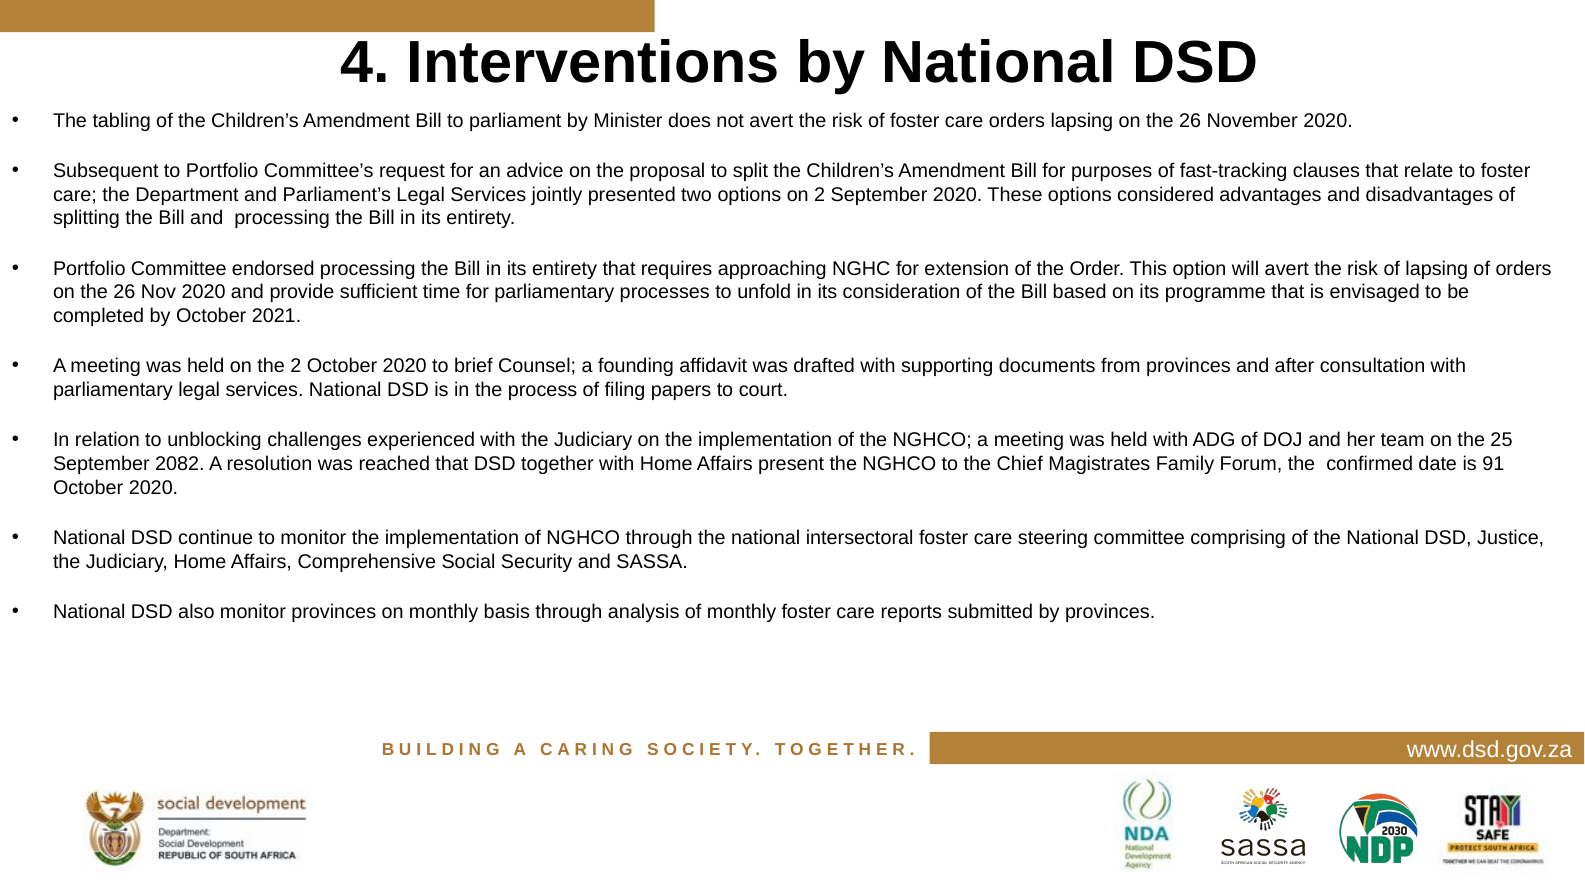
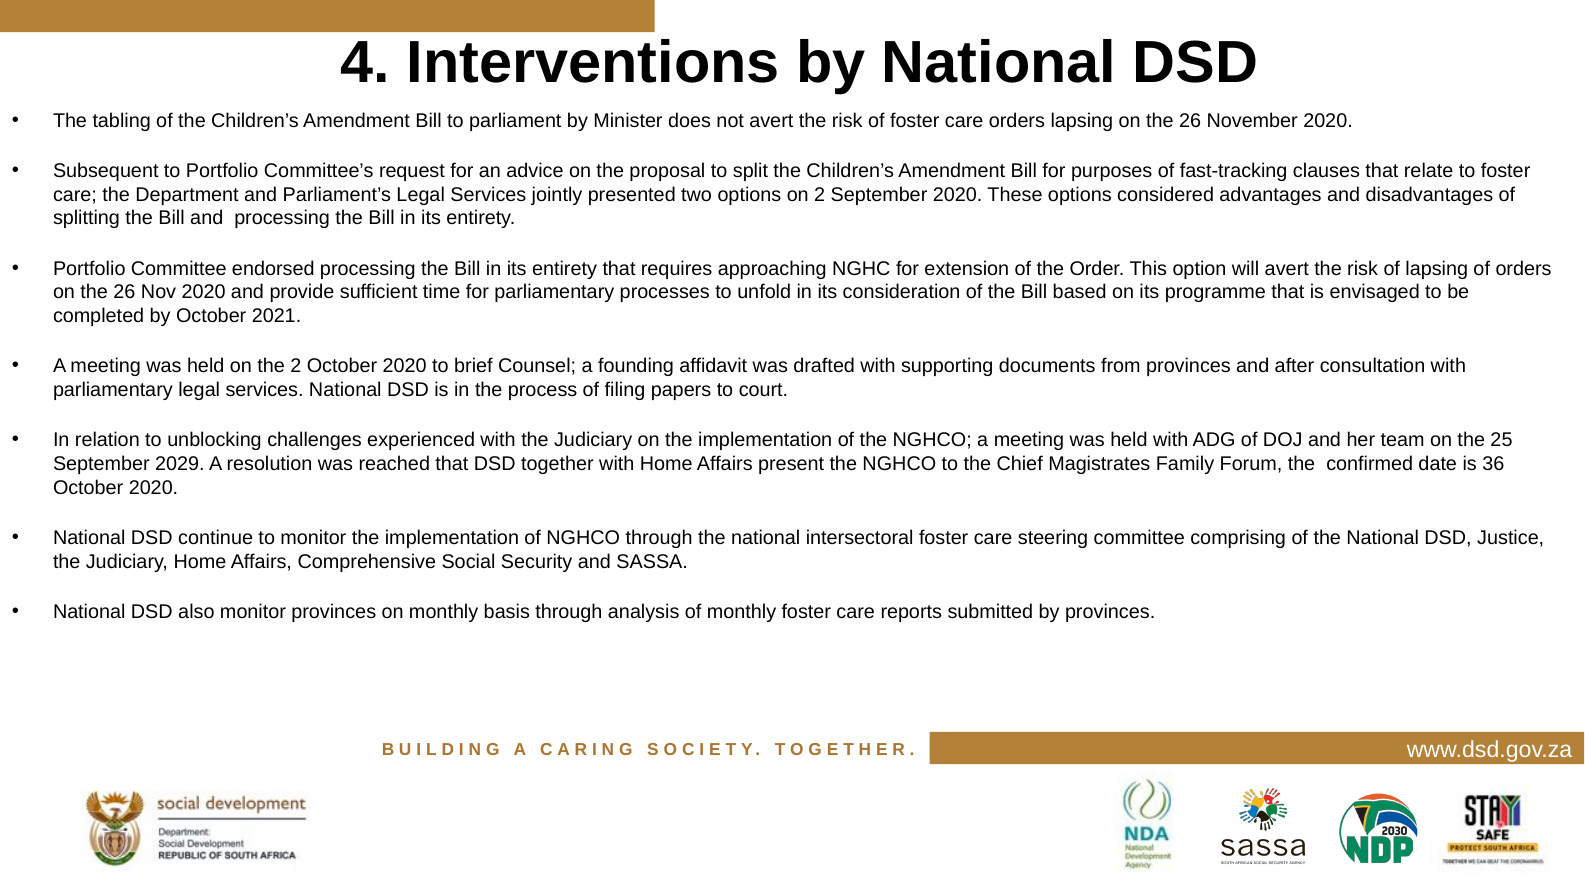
2082: 2082 -> 2029
91: 91 -> 36
